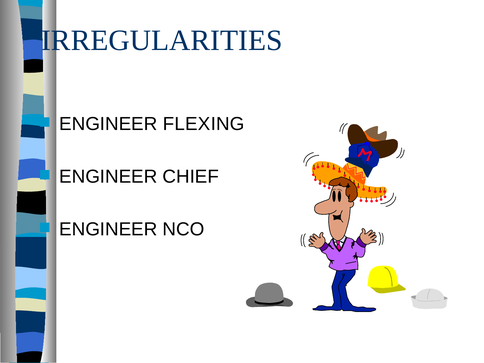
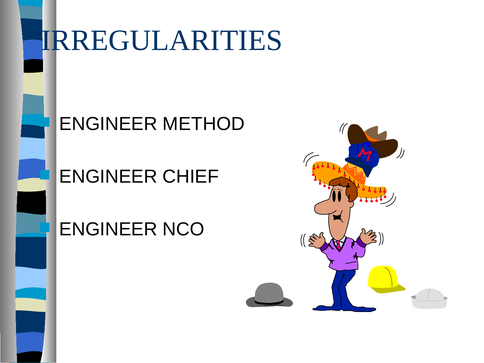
FLEXING: FLEXING -> METHOD
